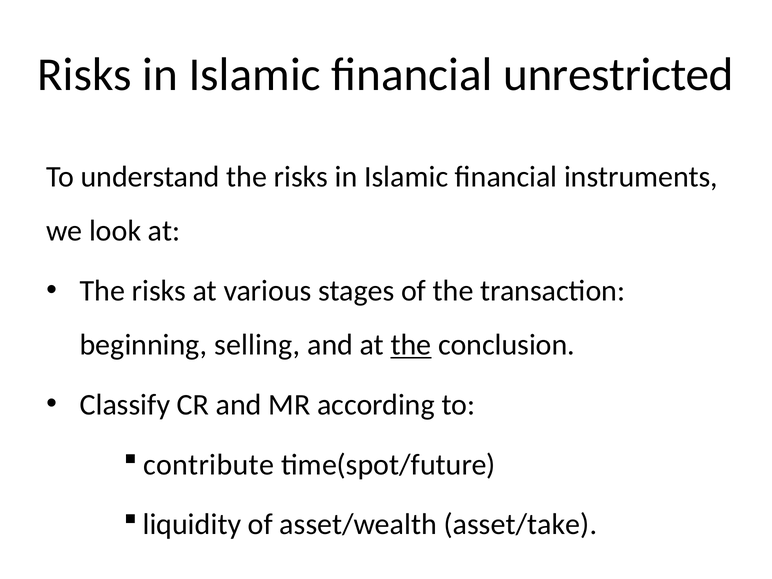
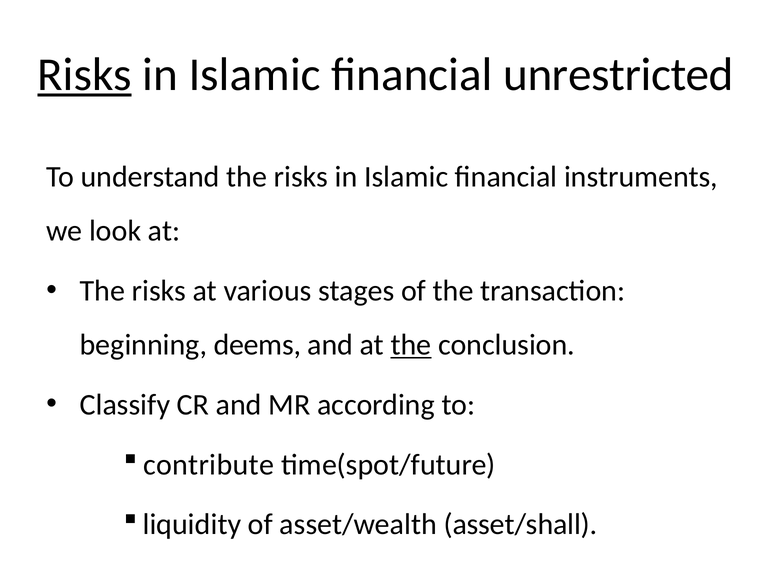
Risks at (85, 75) underline: none -> present
selling: selling -> deems
asset/take: asset/take -> asset/shall
